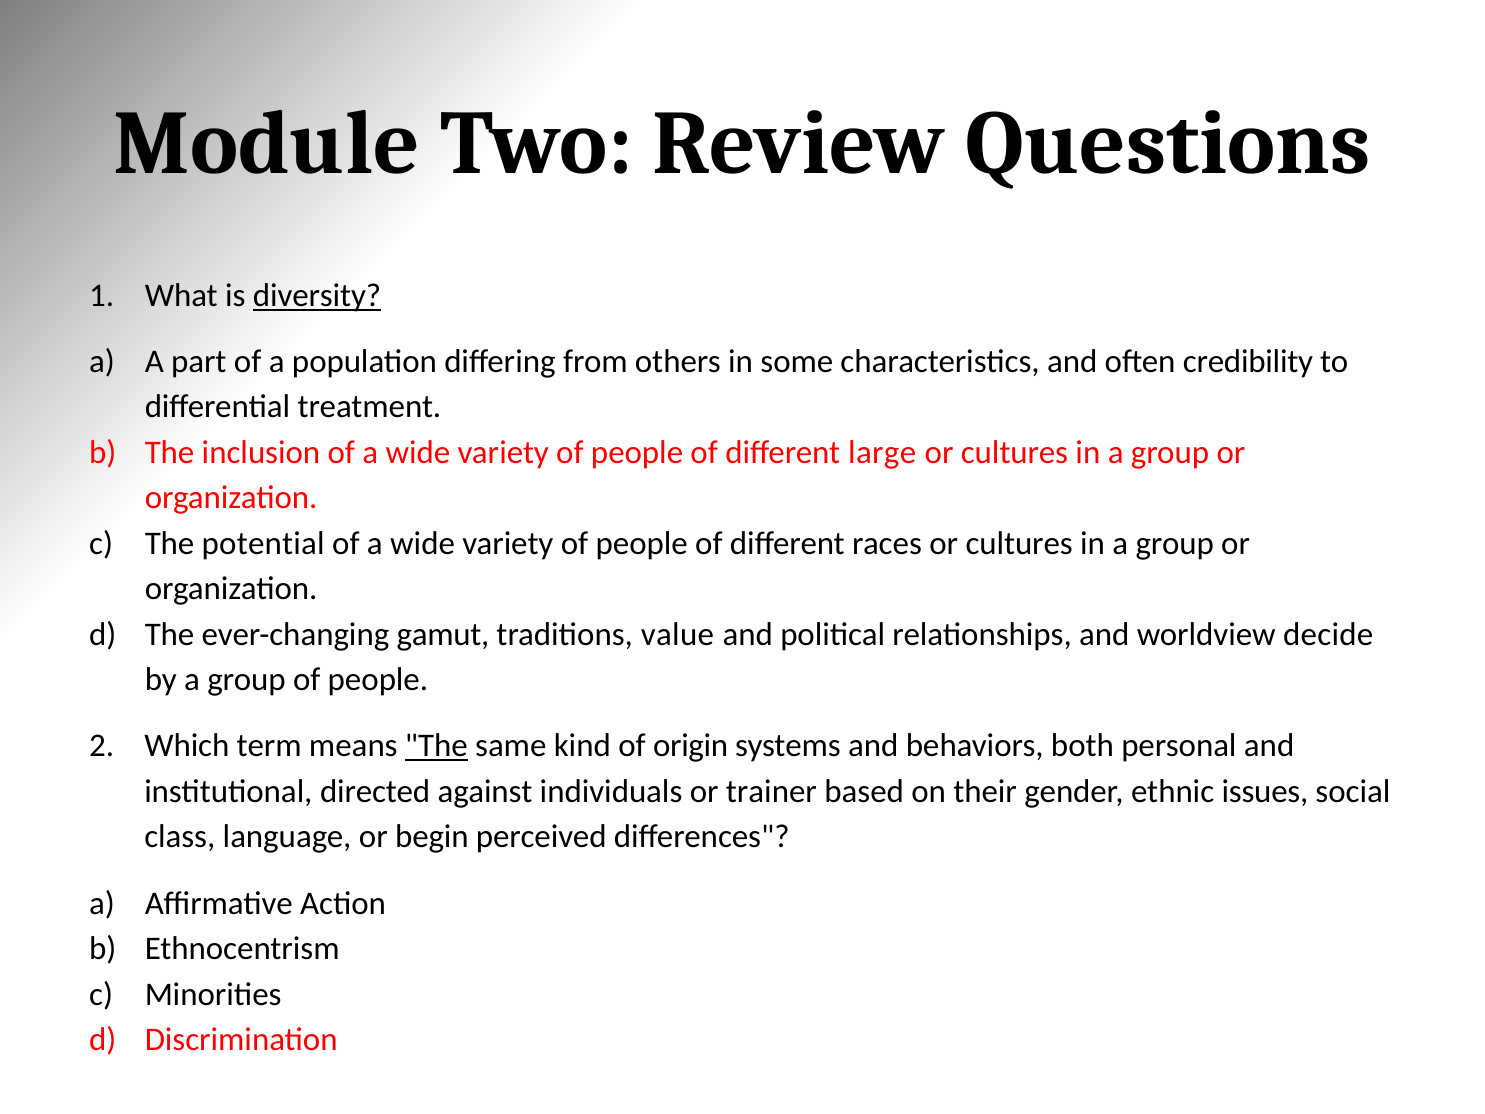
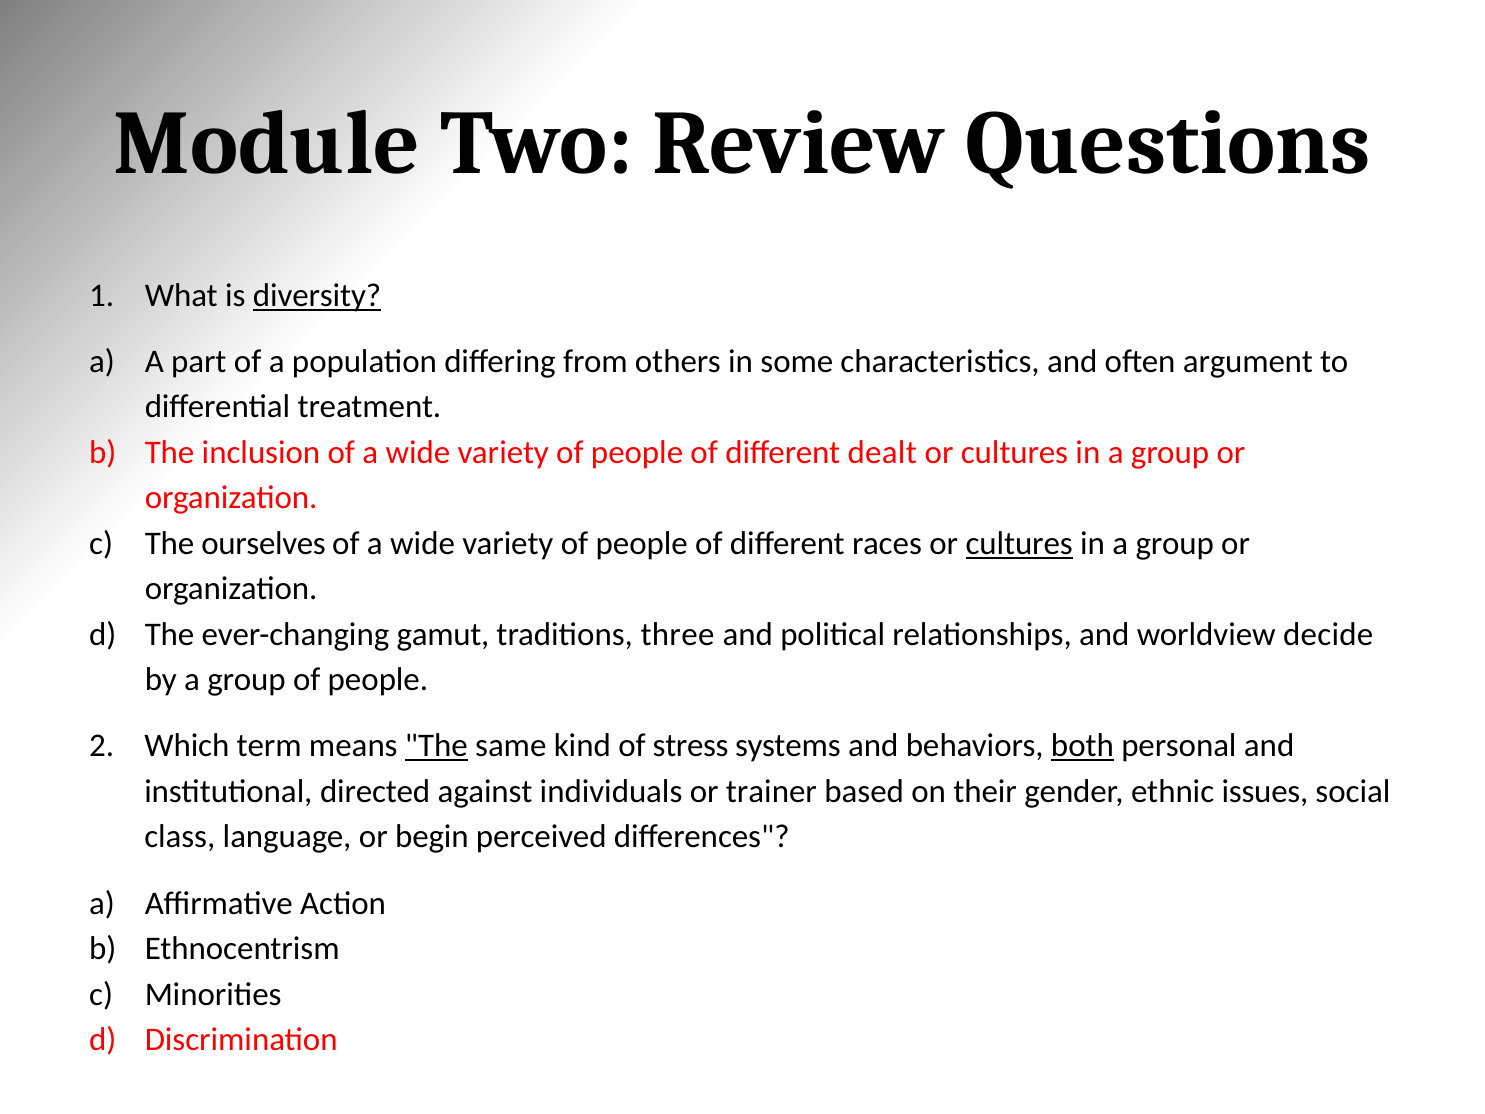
credibility: credibility -> argument
large: large -> dealt
potential: potential -> ourselves
cultures at (1019, 543) underline: none -> present
value: value -> three
origin: origin -> stress
both underline: none -> present
